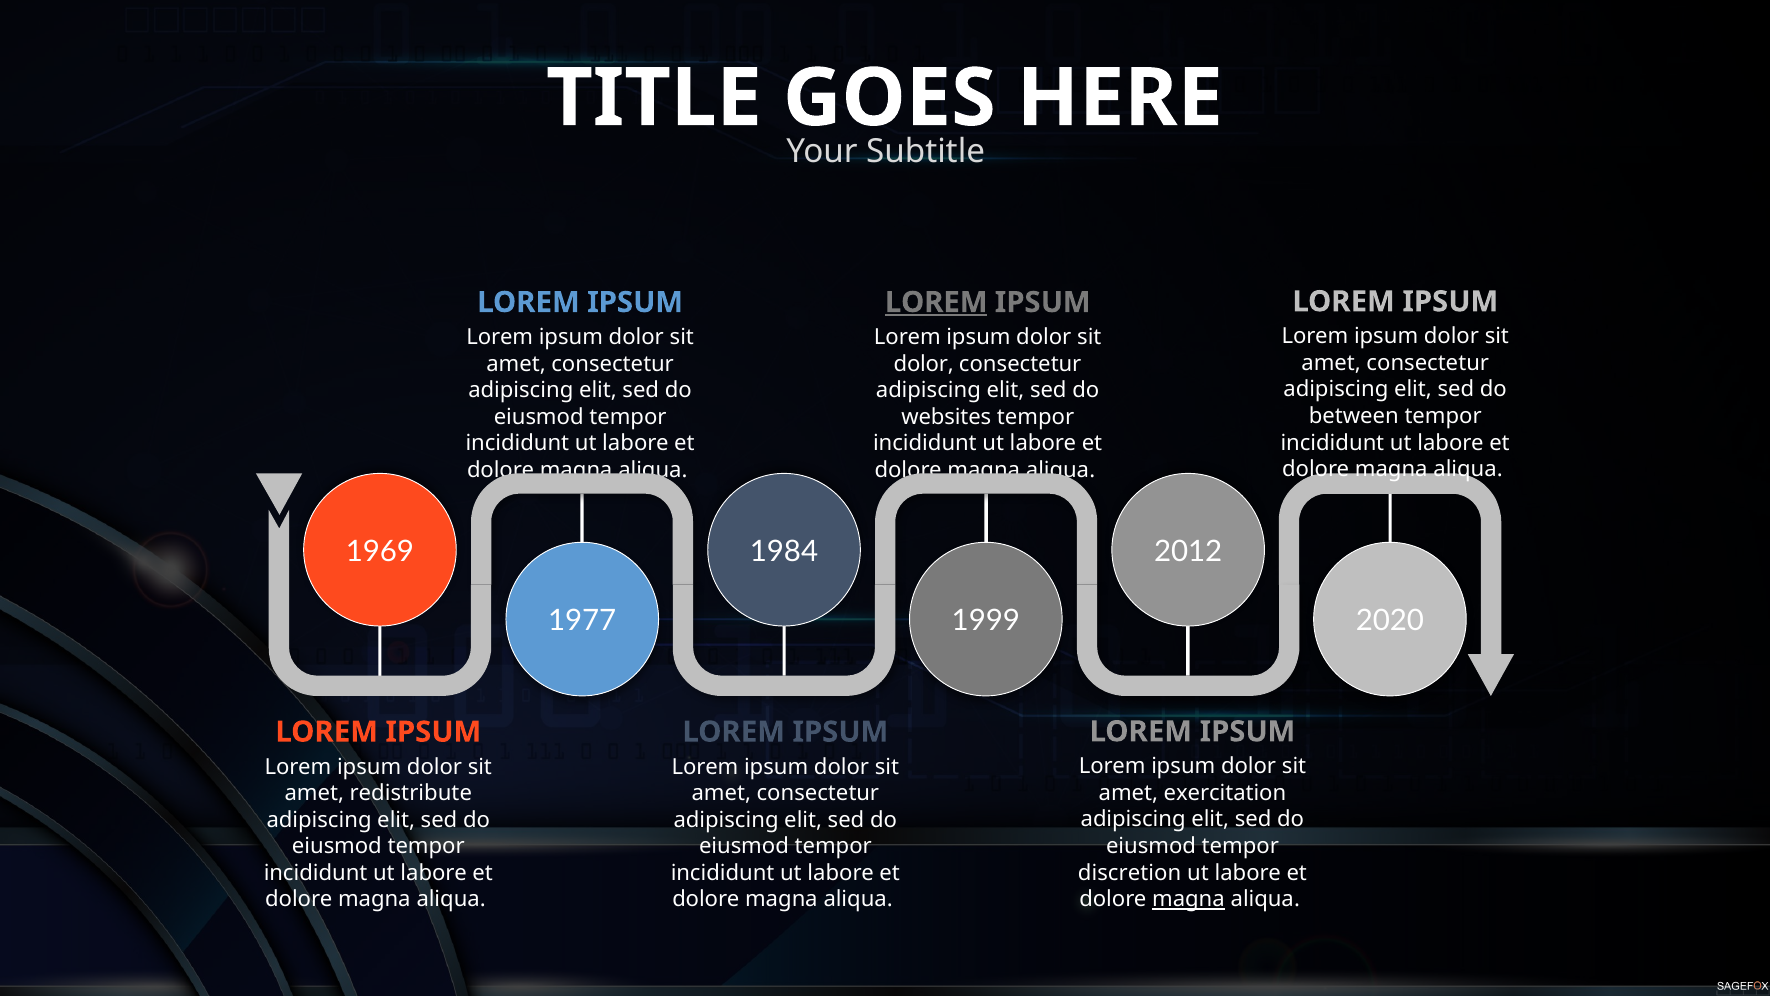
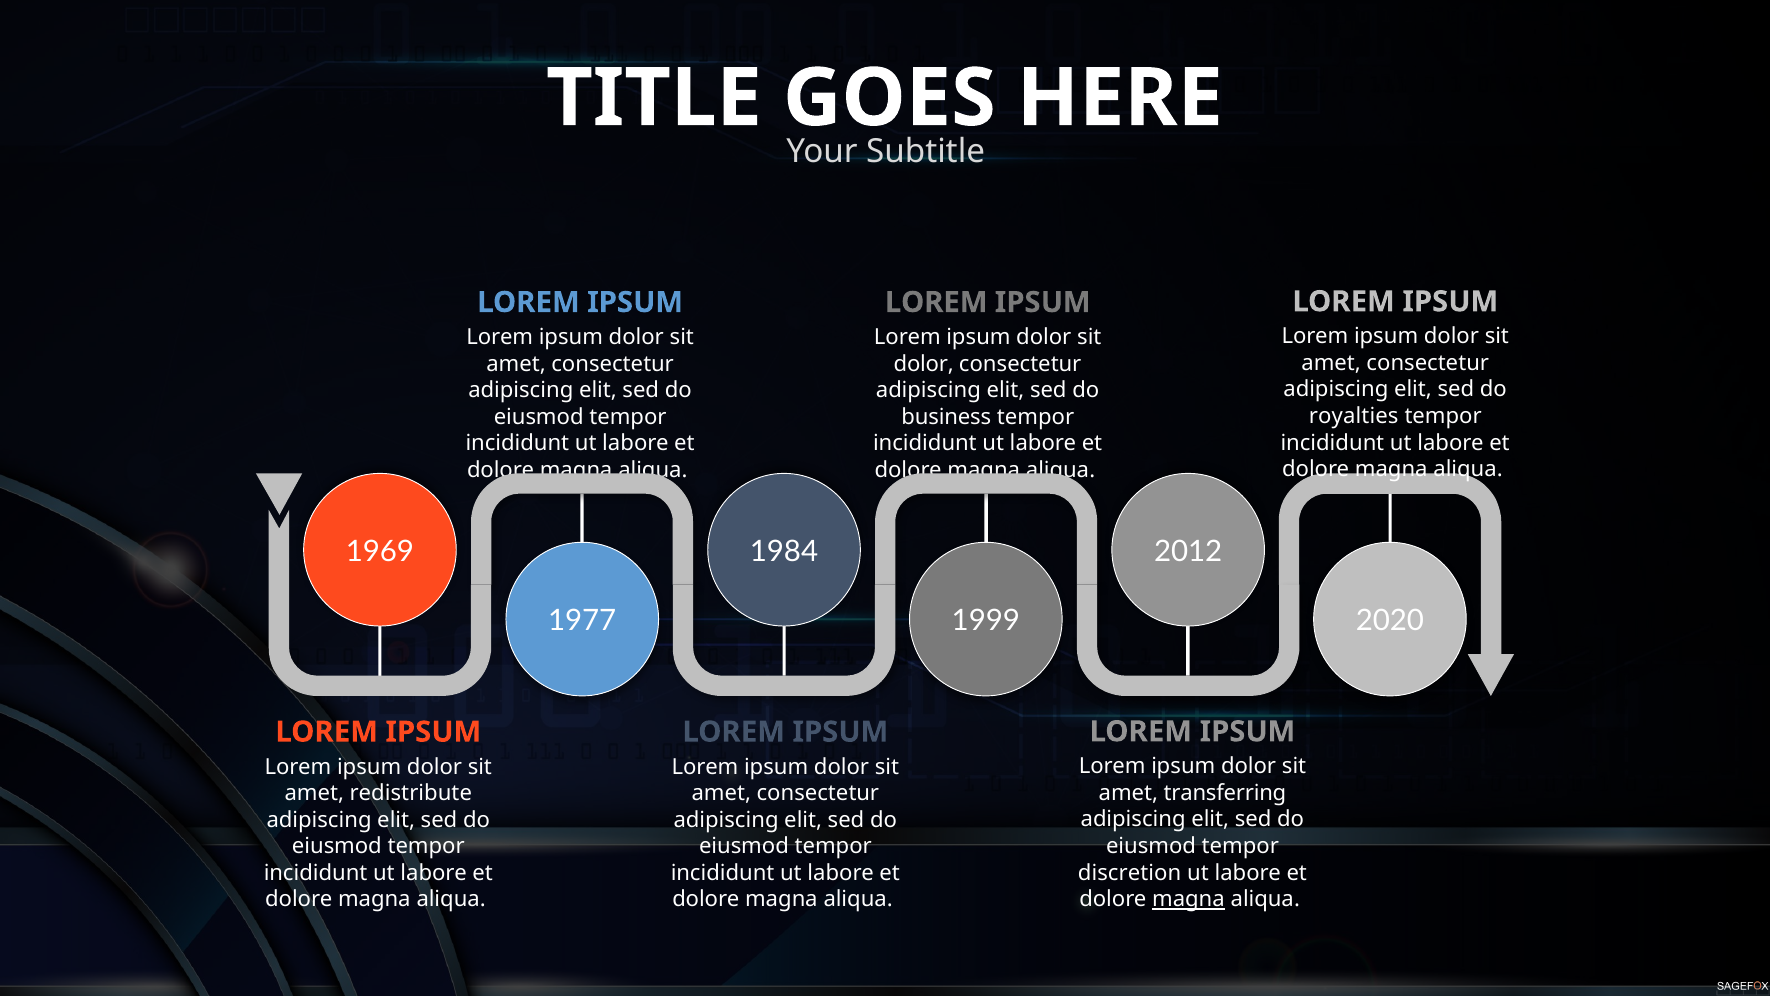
LOREM at (936, 302) underline: present -> none
between: between -> royalties
websites: websites -> business
exercitation: exercitation -> transferring
